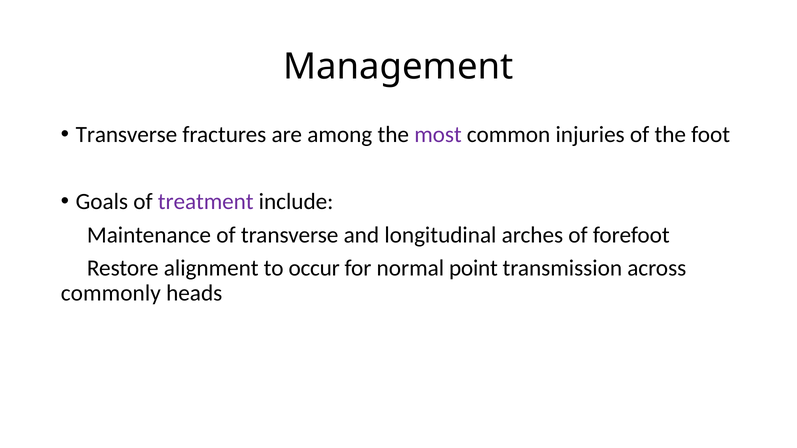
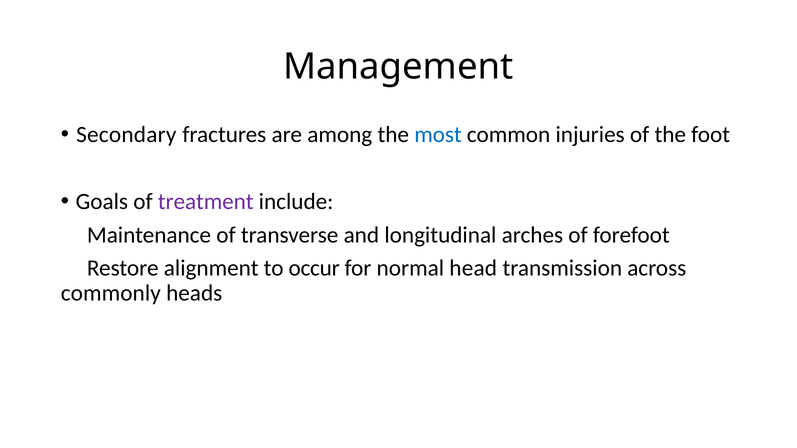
Transverse at (126, 135): Transverse -> Secondary
most colour: purple -> blue
point: point -> head
